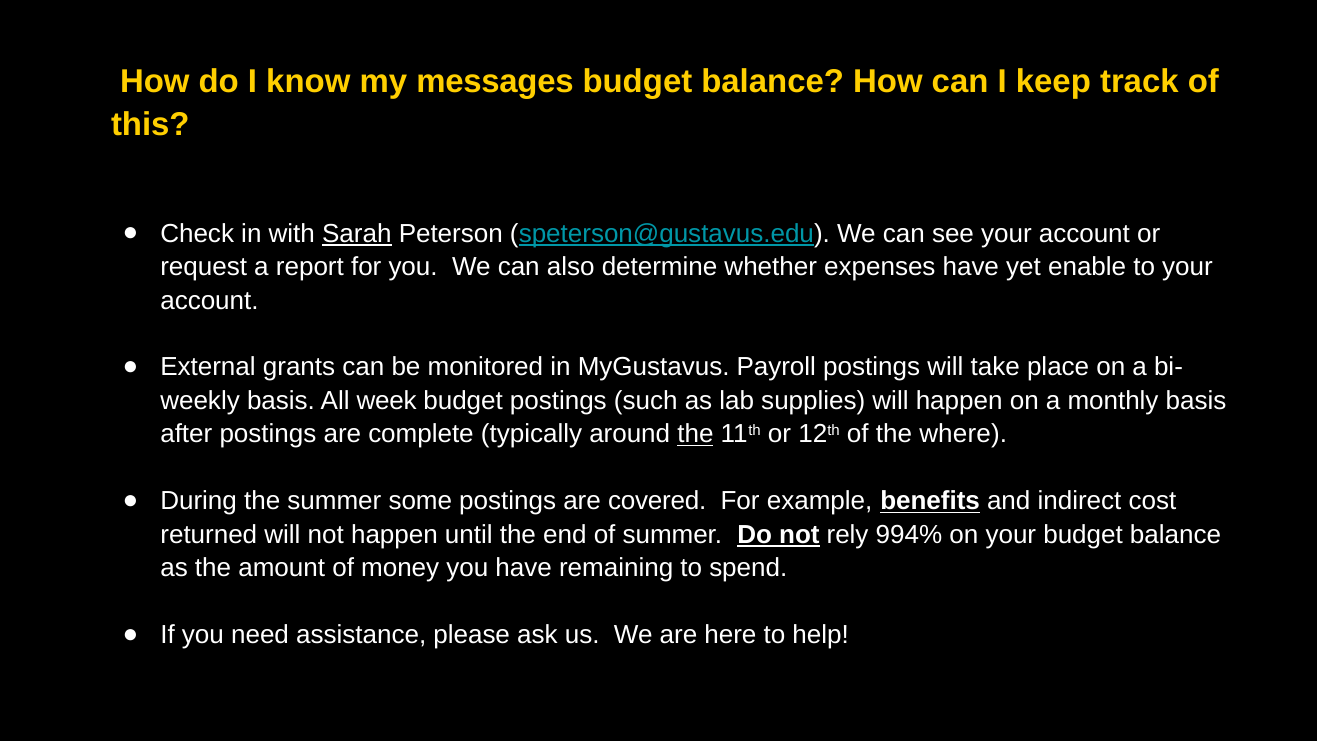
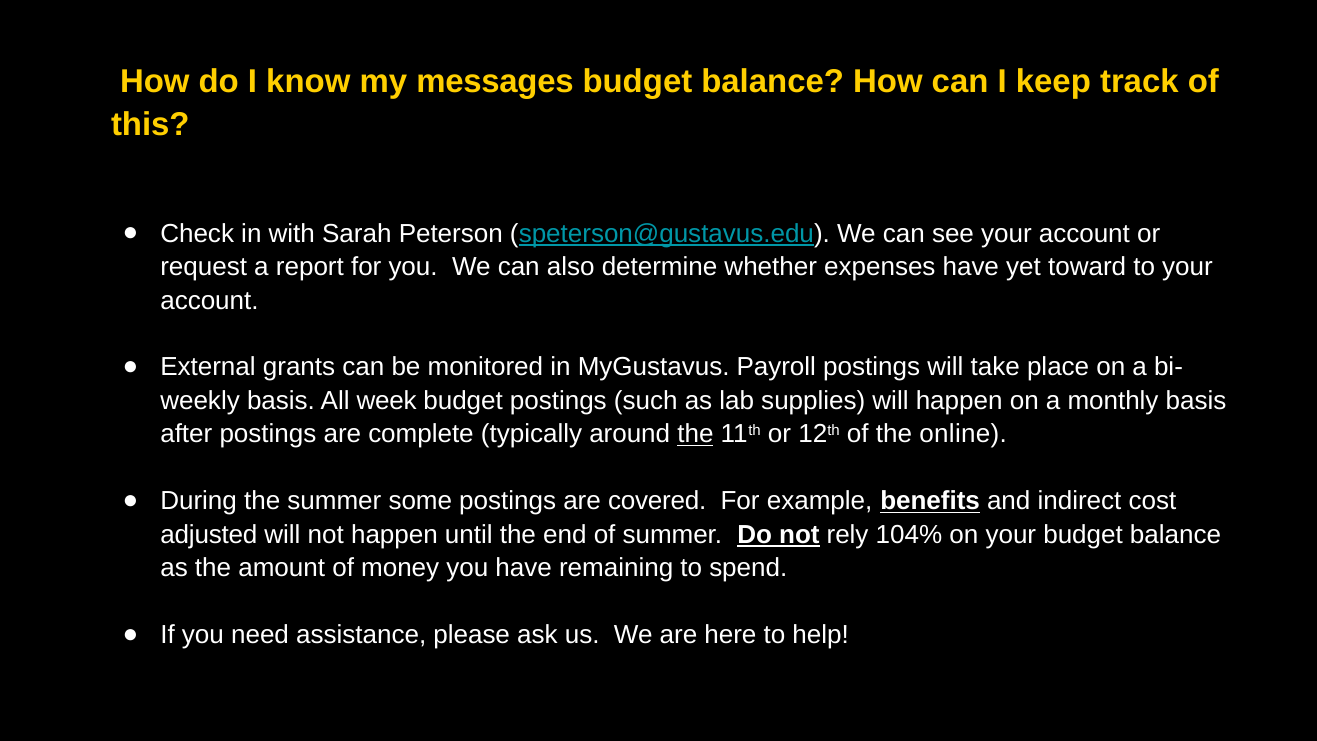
Sarah underline: present -> none
enable: enable -> toward
where: where -> online
returned: returned -> adjusted
994%: 994% -> 104%
